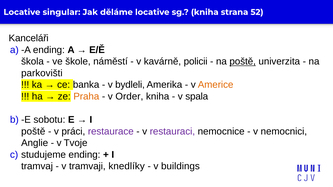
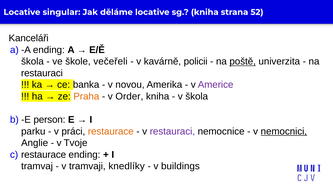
náměstí: náměstí -> večeřeli
parkovišti at (42, 73): parkovišti -> restauraci
bydleli: bydleli -> novou
Americe colour: orange -> purple
v spala: spala -> škola
sobotu: sobotu -> person
poště at (33, 132): poště -> parku
restaurace at (111, 132) colour: purple -> orange
nemocnici underline: none -> present
studujeme at (44, 155): studujeme -> restaurace
